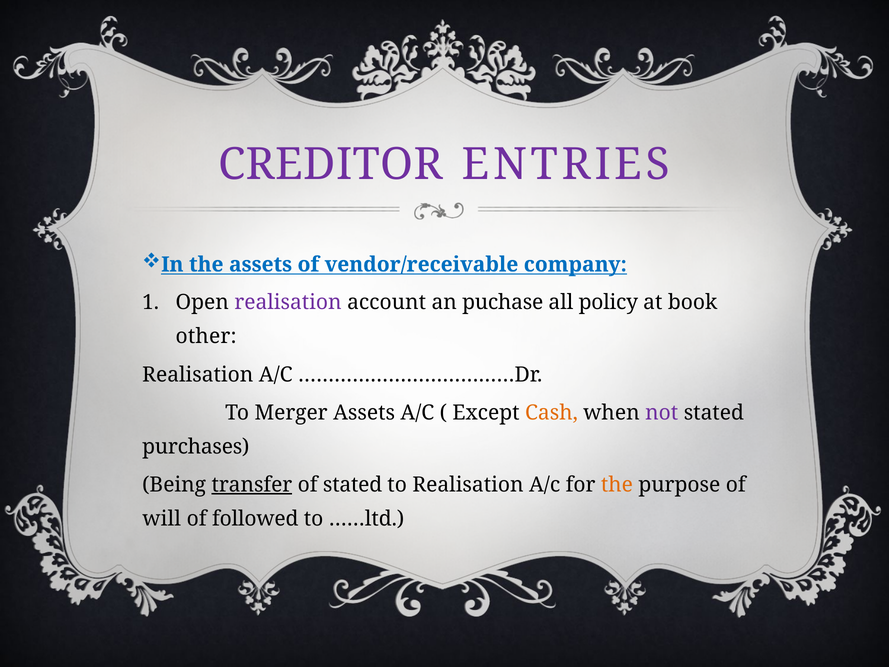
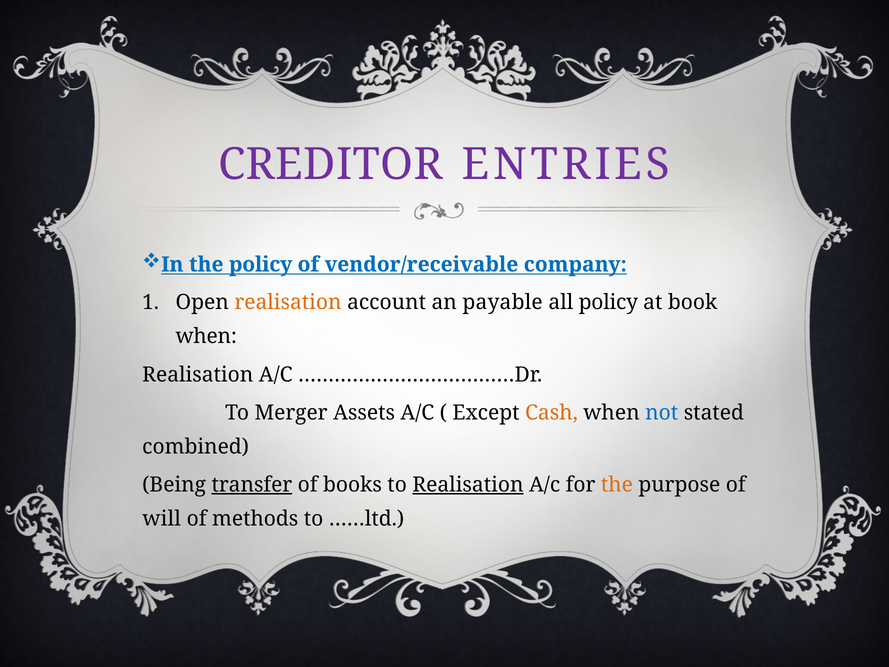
the assets: assets -> policy
realisation at (288, 302) colour: purple -> orange
puchase: puchase -> payable
other at (206, 336): other -> when
not colour: purple -> blue
purchases: purchases -> combined
of stated: stated -> books
Realisation at (468, 484) underline: none -> present
followed: followed -> methods
